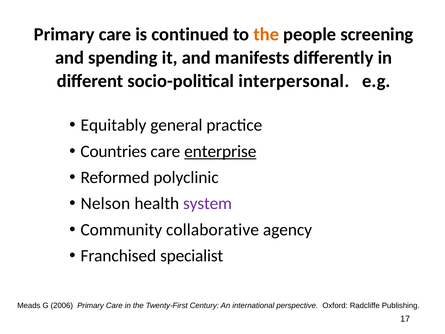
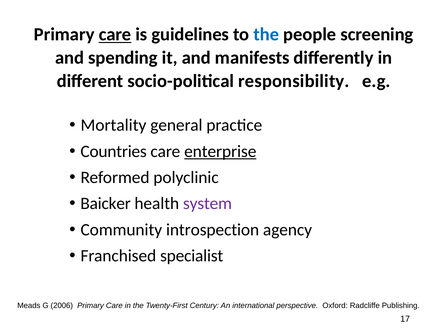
care at (115, 34) underline: none -> present
continued: continued -> guidelines
the at (266, 34) colour: orange -> blue
interpersonal: interpersonal -> responsibility
Equitably: Equitably -> Mortality
Nelson: Nelson -> Baicker
collaborative: collaborative -> introspection
